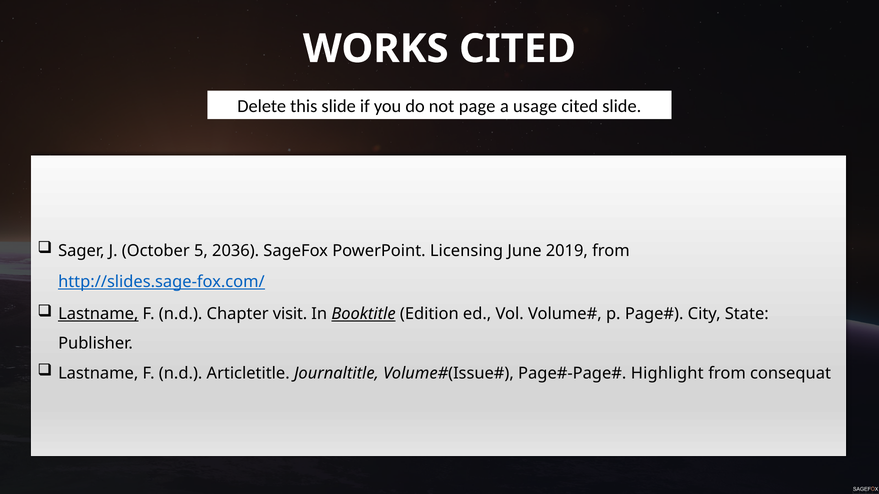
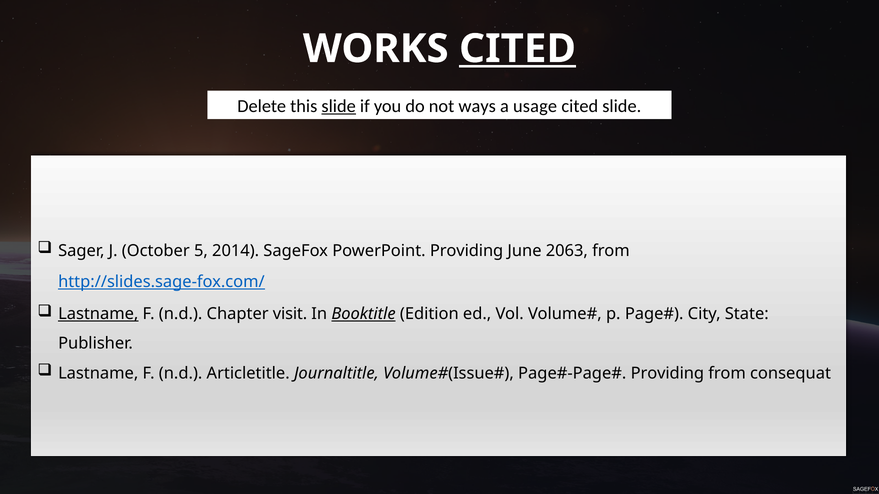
CITED at (518, 49) underline: none -> present
slide at (339, 106) underline: none -> present
page: page -> ways
2036: 2036 -> 2014
PowerPoint Licensing: Licensing -> Providing
2019: 2019 -> 2063
Highlight at (667, 373): Highlight -> Providing
